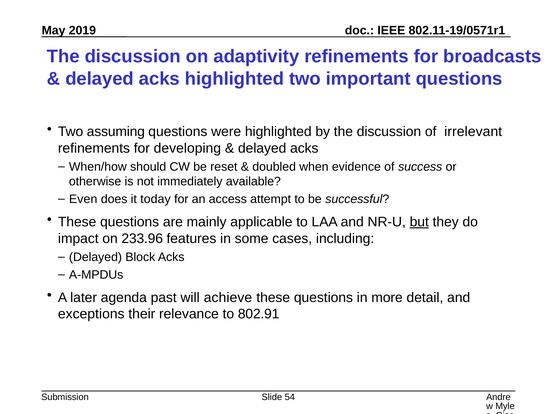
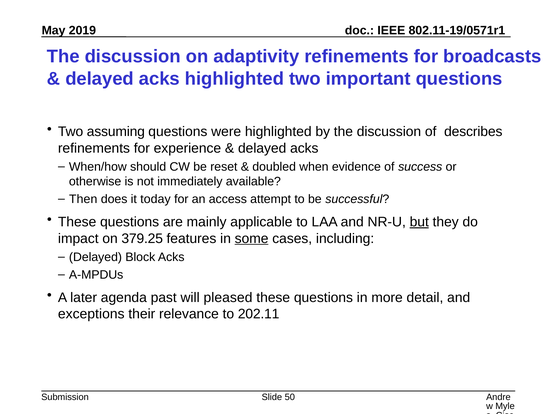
irrelevant: irrelevant -> describes
developing: developing -> experience
Even: Even -> Then
233.96: 233.96 -> 379.25
some underline: none -> present
achieve: achieve -> pleased
802.91: 802.91 -> 202.11
54: 54 -> 50
